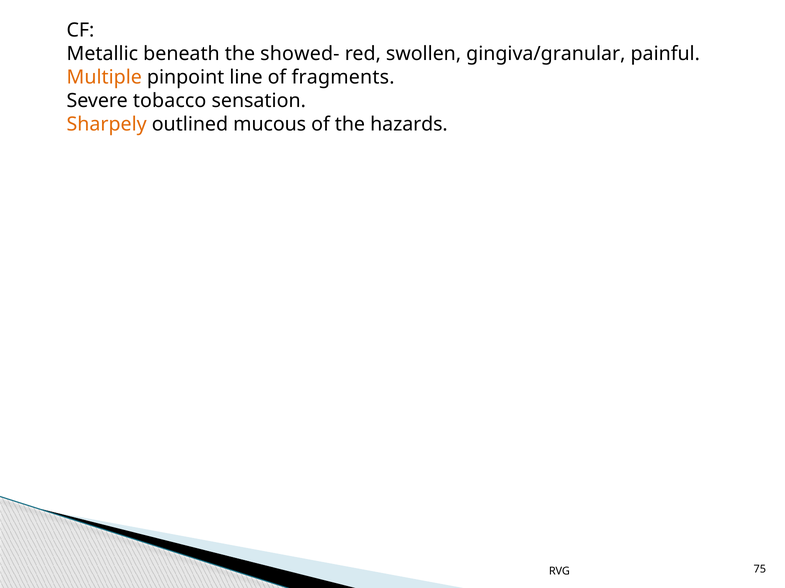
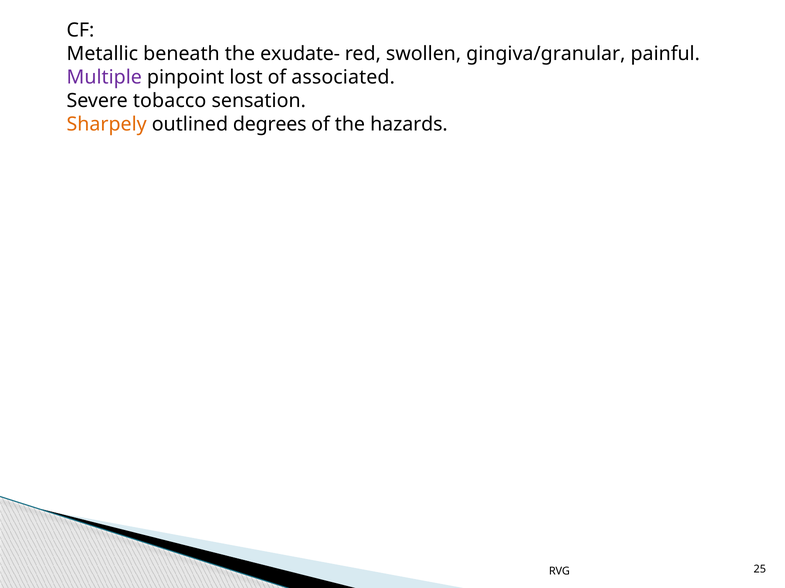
showed-: showed- -> exudate-
Multiple colour: orange -> purple
line: line -> lost
fragments: fragments -> associated
mucous: mucous -> degrees
75: 75 -> 25
